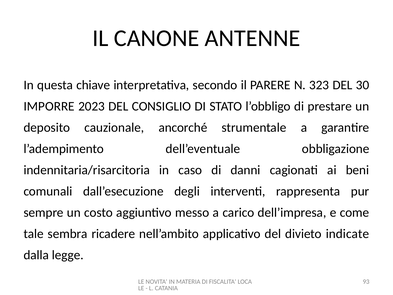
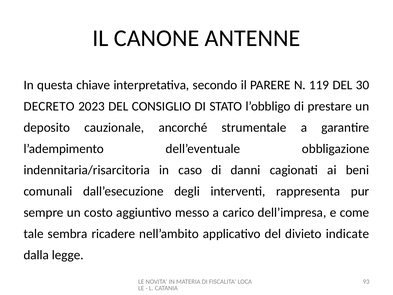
323: 323 -> 119
IMPORRE: IMPORRE -> DECRETO
